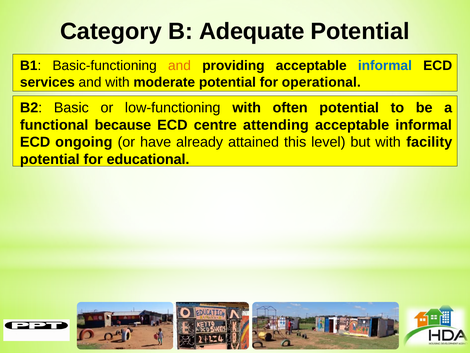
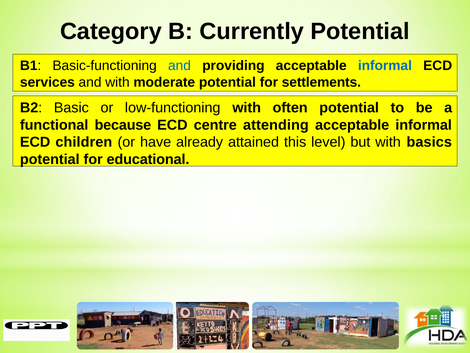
Adequate: Adequate -> Currently
and at (179, 66) colour: orange -> blue
operational: operational -> settlements
ongoing: ongoing -> children
facility: facility -> basics
